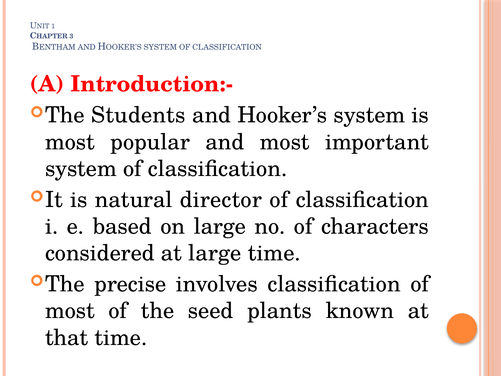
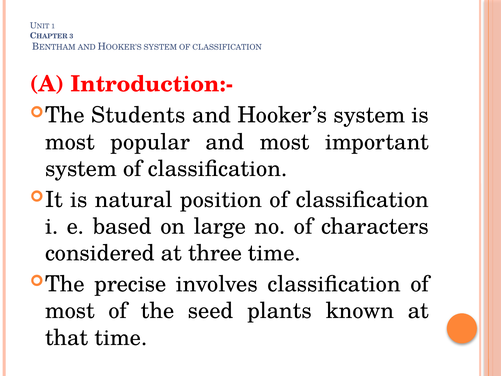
director: director -> position
at large: large -> three
